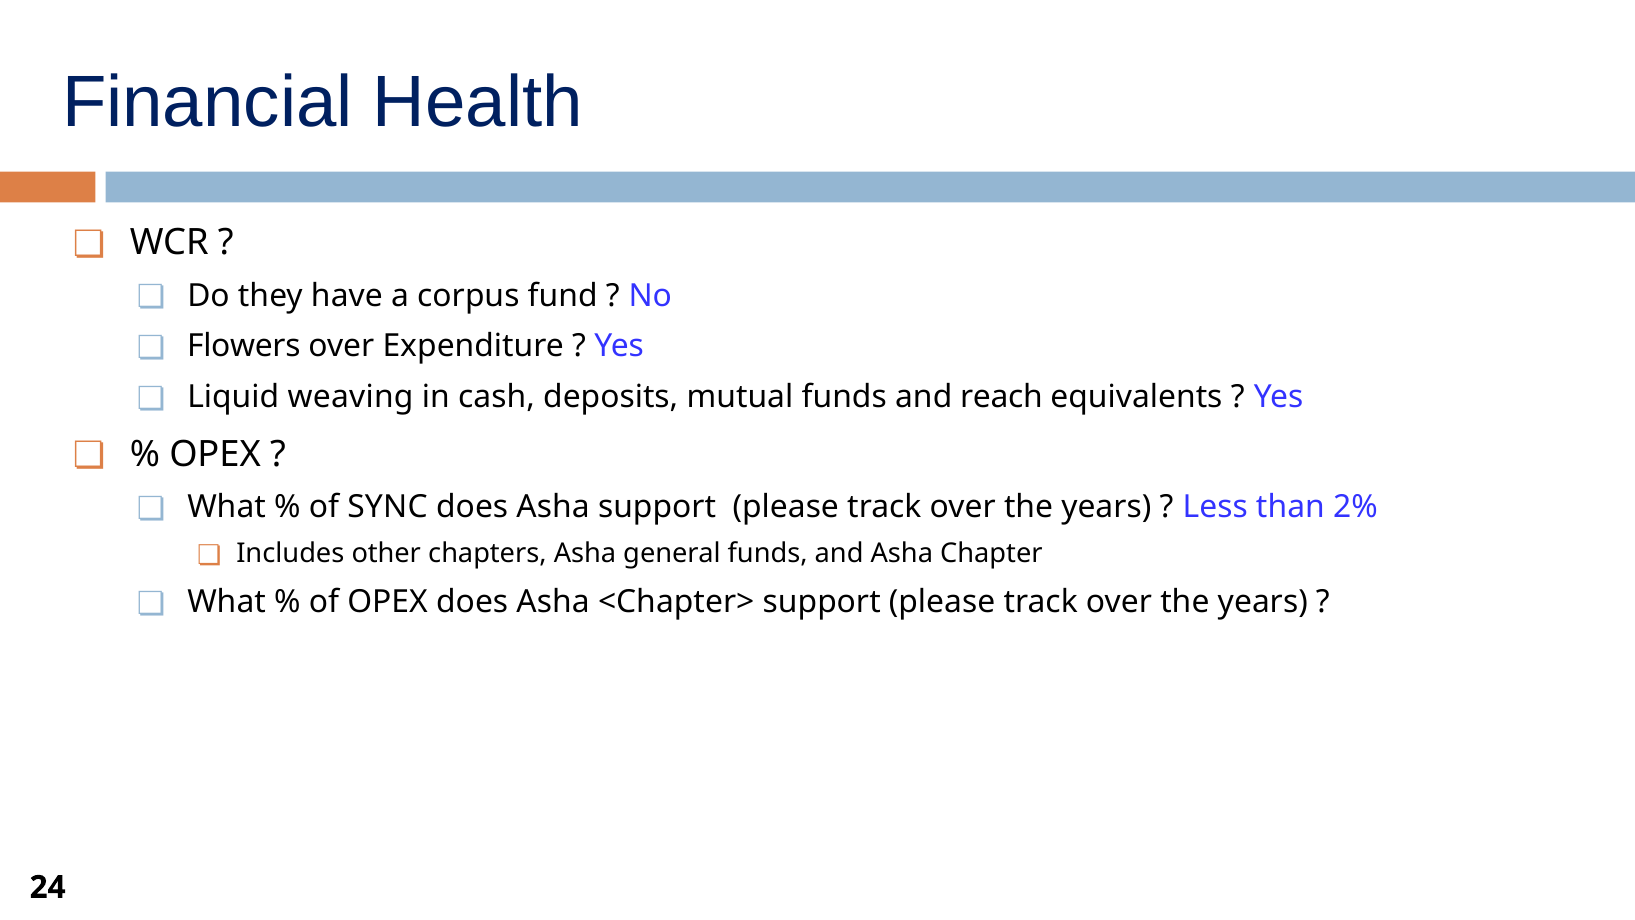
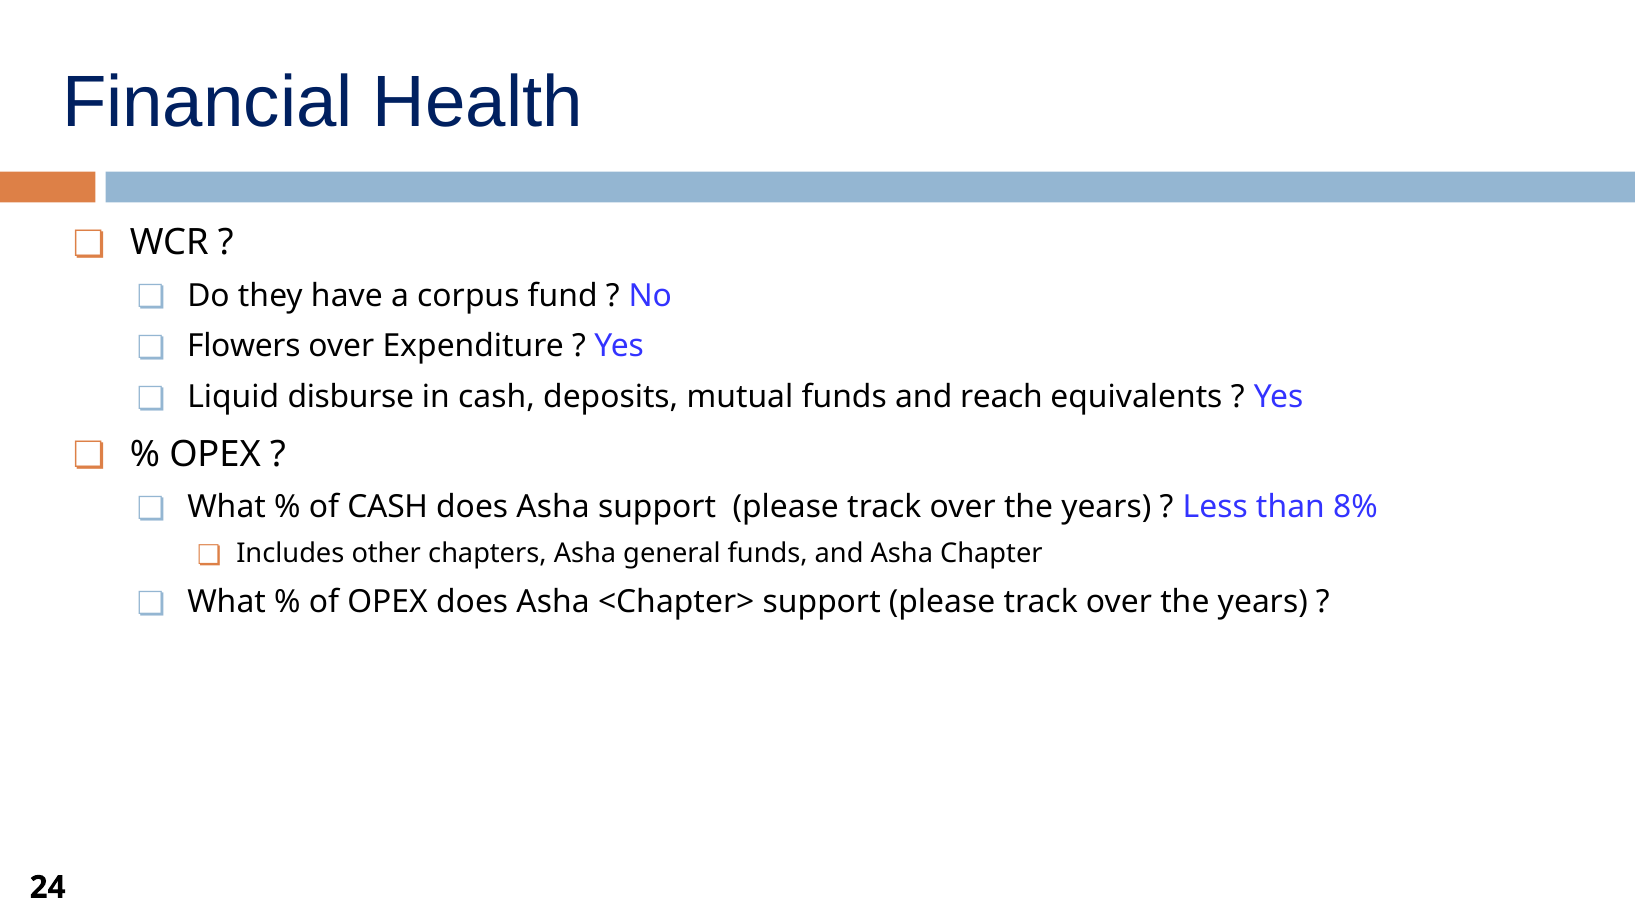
weaving: weaving -> disburse
of SYNC: SYNC -> CASH
2%: 2% -> 8%
